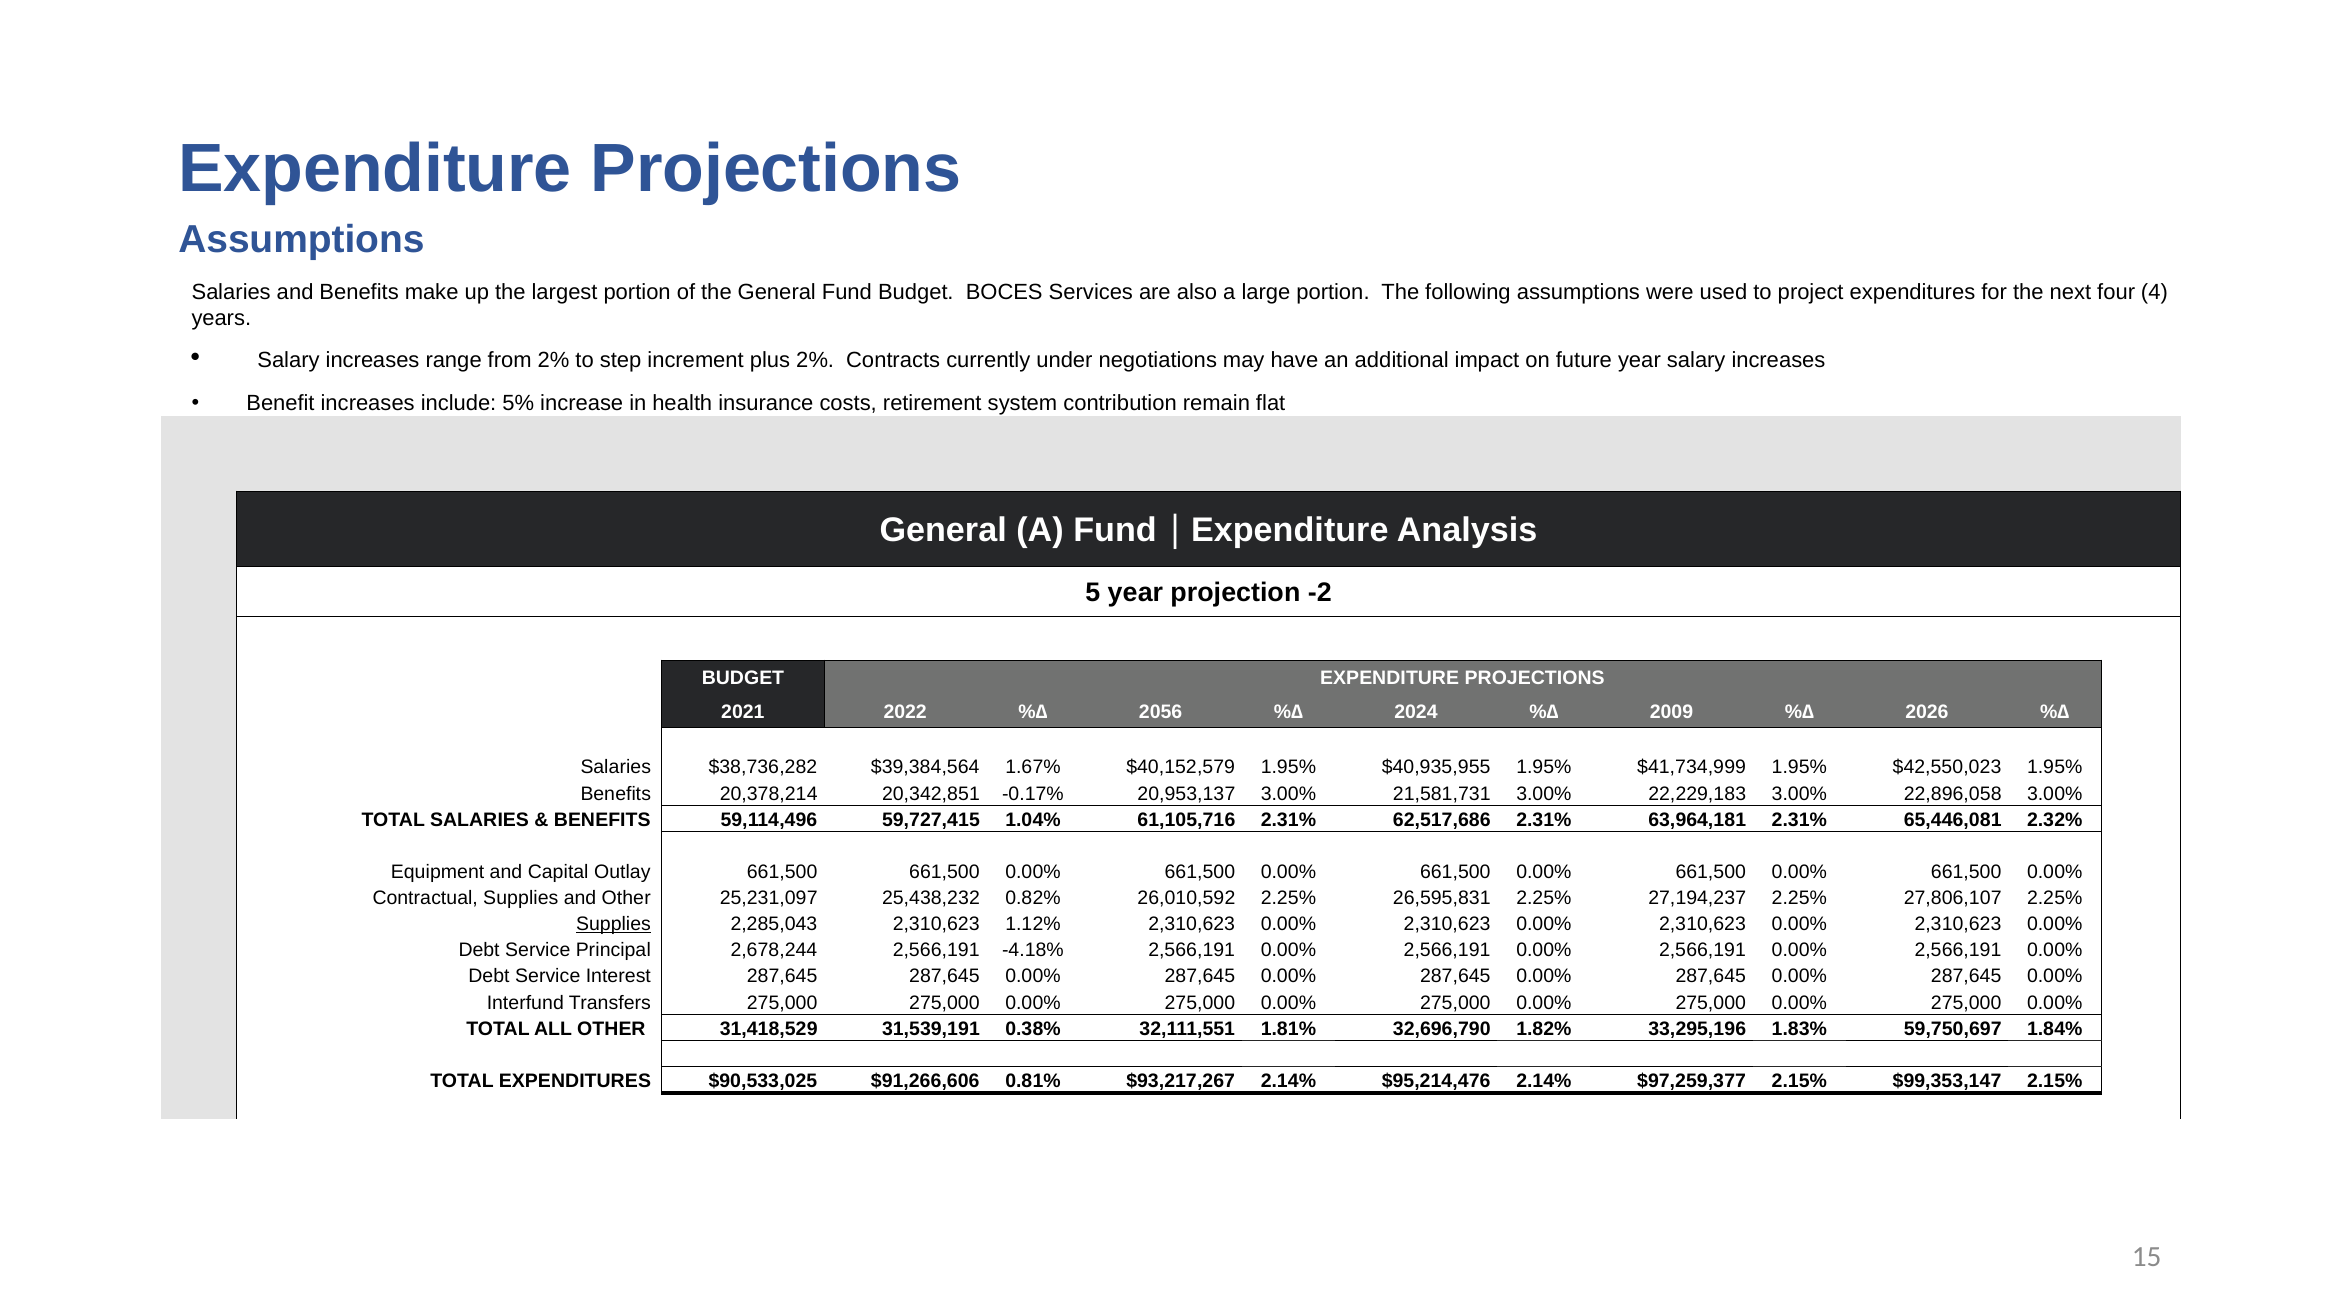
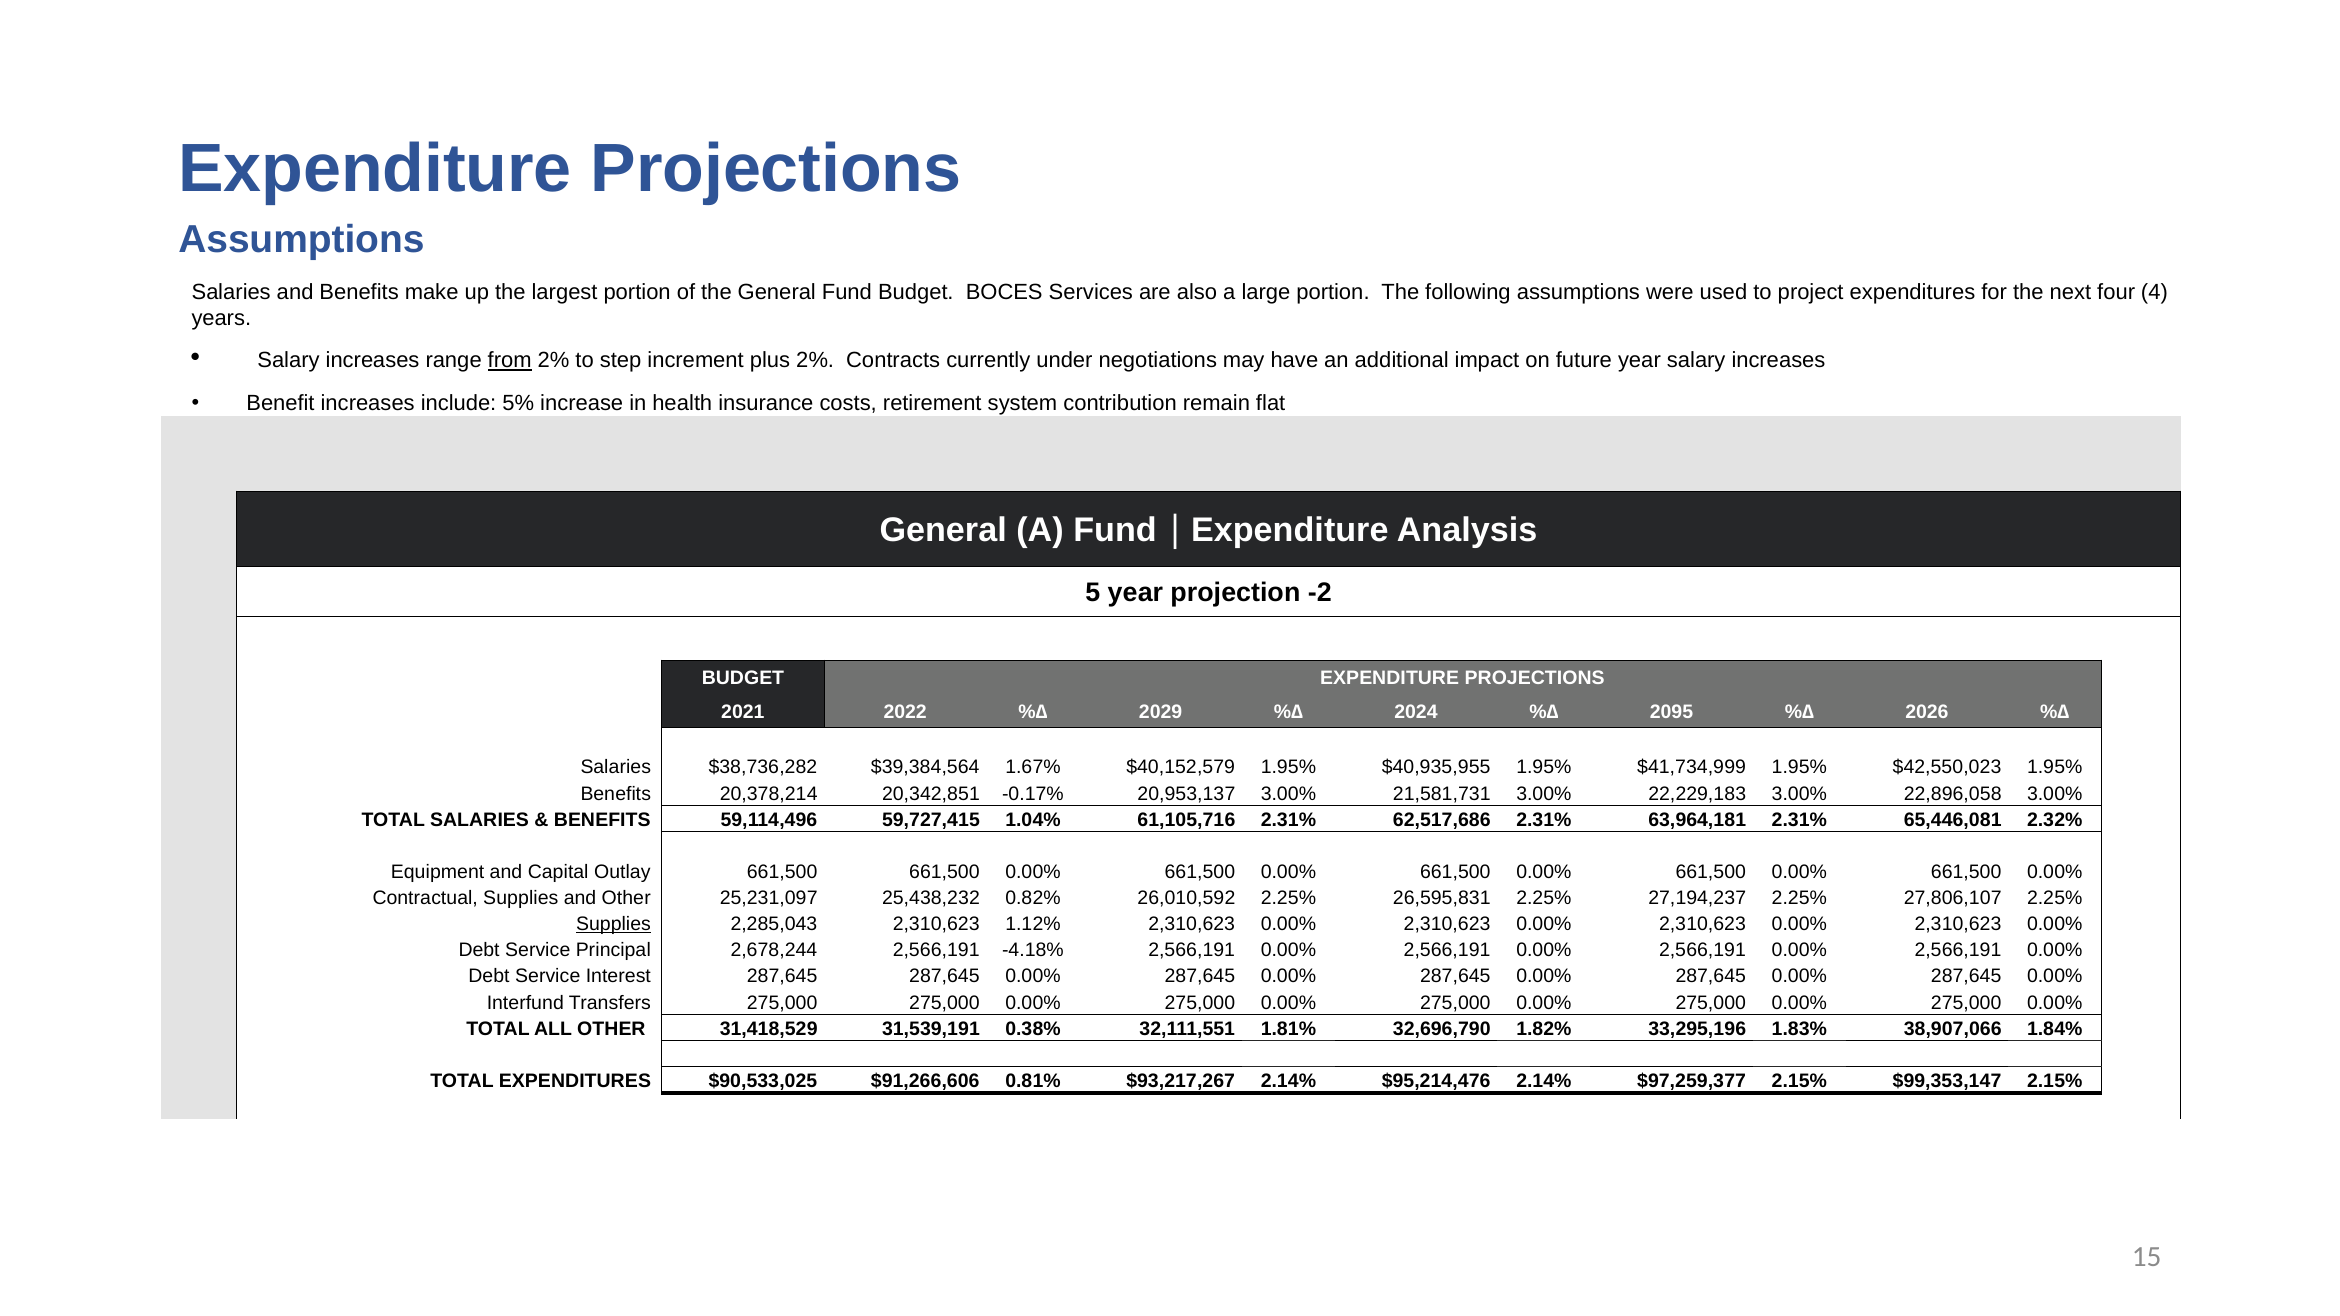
from underline: none -> present
2056: 2056 -> 2029
2009: 2009 -> 2095
59,750,697: 59,750,697 -> 38,907,066
